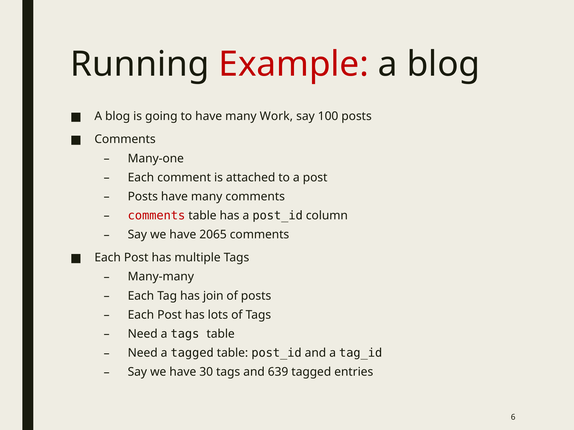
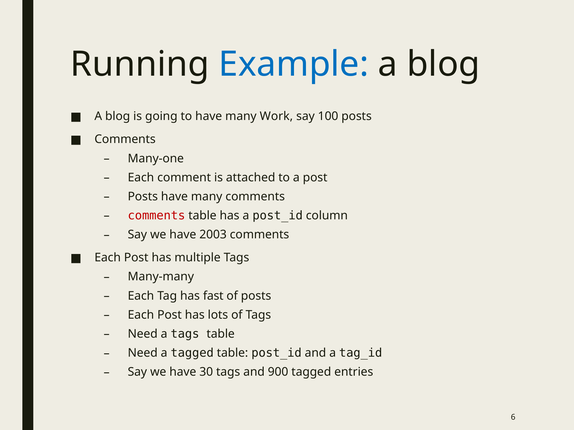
Example colour: red -> blue
2065: 2065 -> 2003
join: join -> fast
639: 639 -> 900
